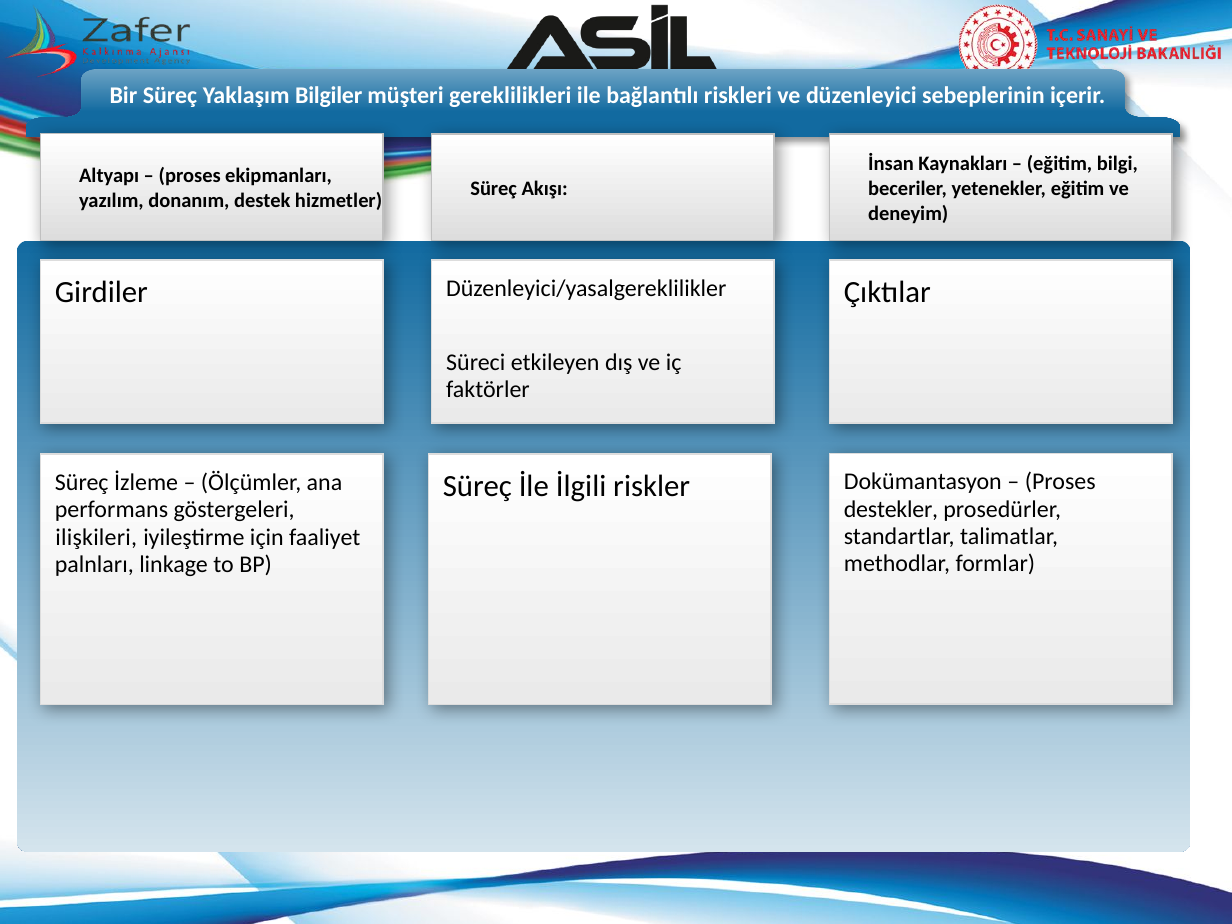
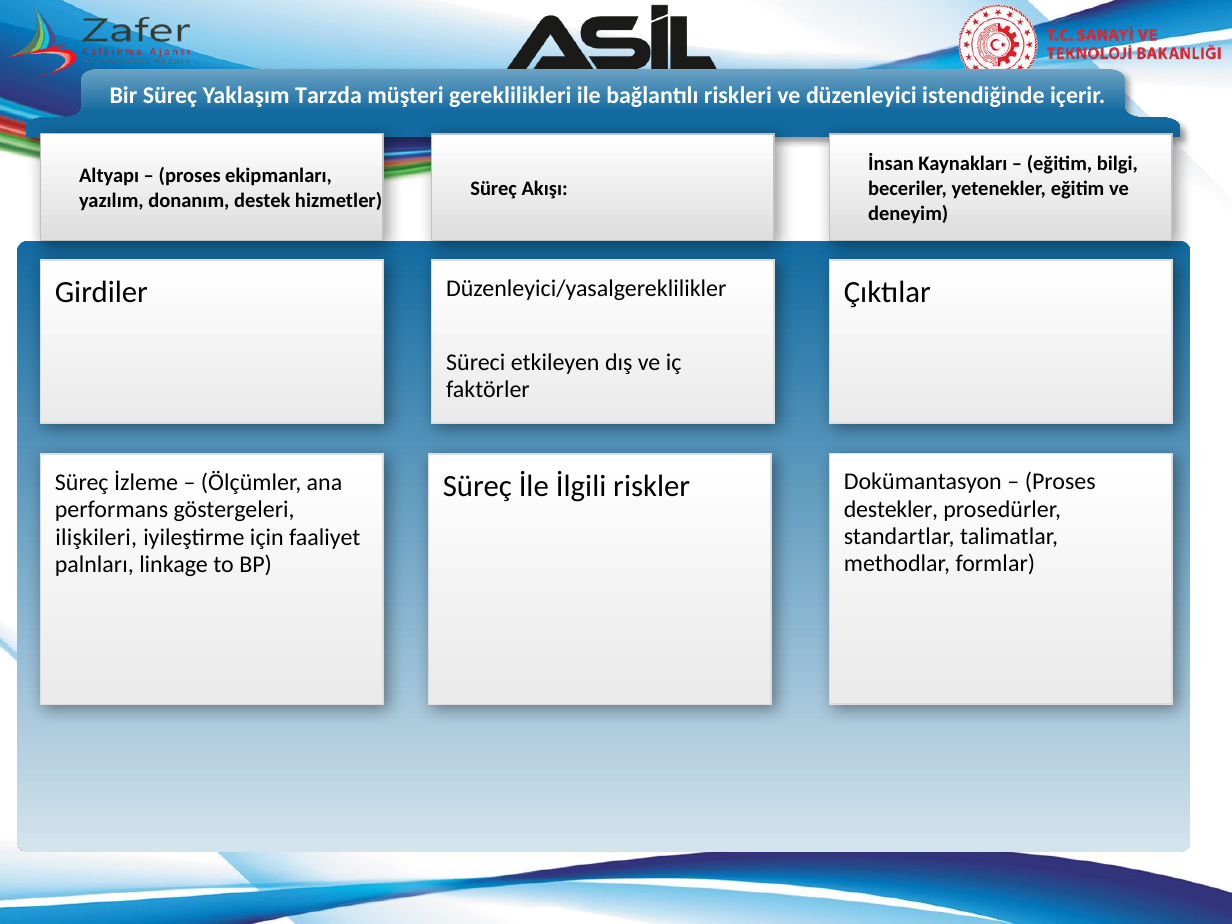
Bilgiler: Bilgiler -> Tarzda
sebeplerinin: sebeplerinin -> istendiğinde
